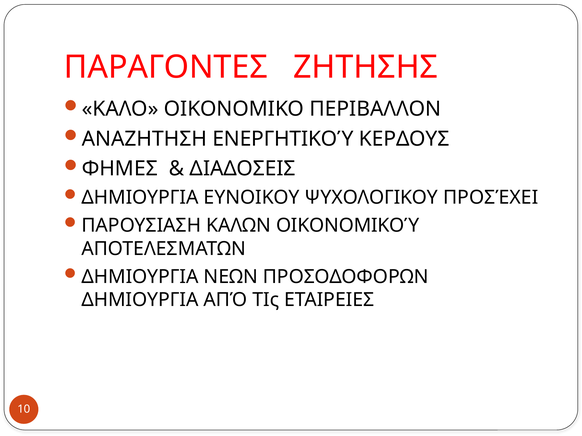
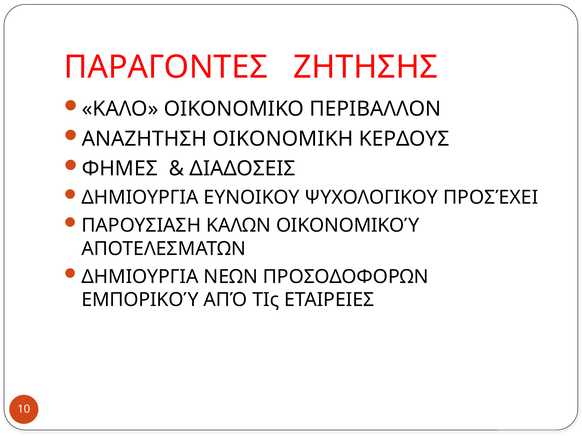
ΕΝΕΡΓΗΤΙΚΟΎ: ΕΝΕΡΓΗΤΙΚΟΎ -> ΟΙΚΟΝΟΜΙΚΗ
ΔΗΜΙΟΥΡΓΙΑ at (140, 300): ΔΗΜΙΟΥΡΓΙΑ -> ΕΜΠΟΡΙΚΟΎ
